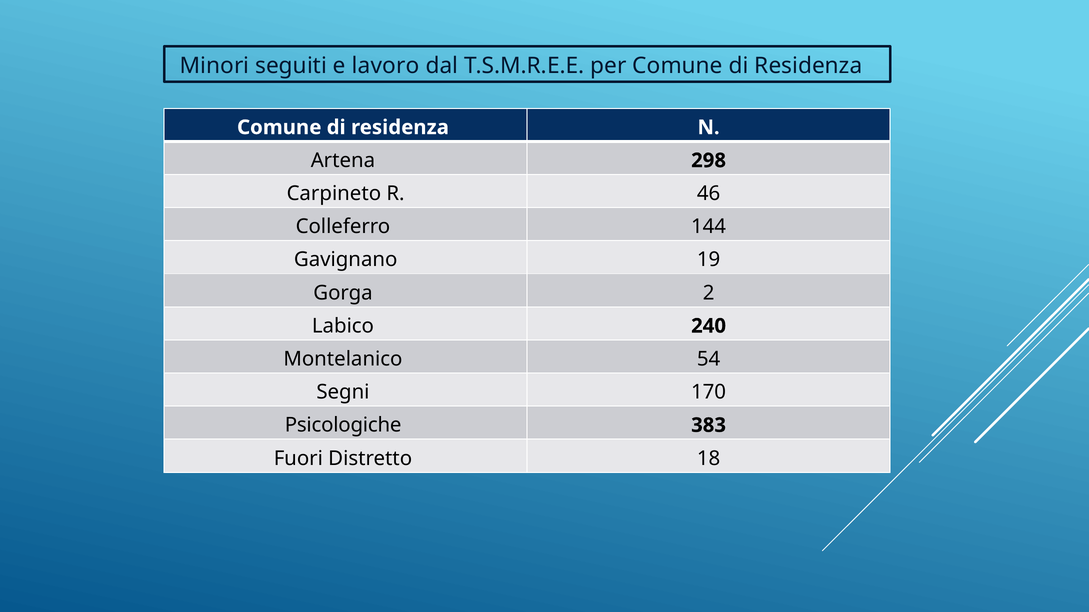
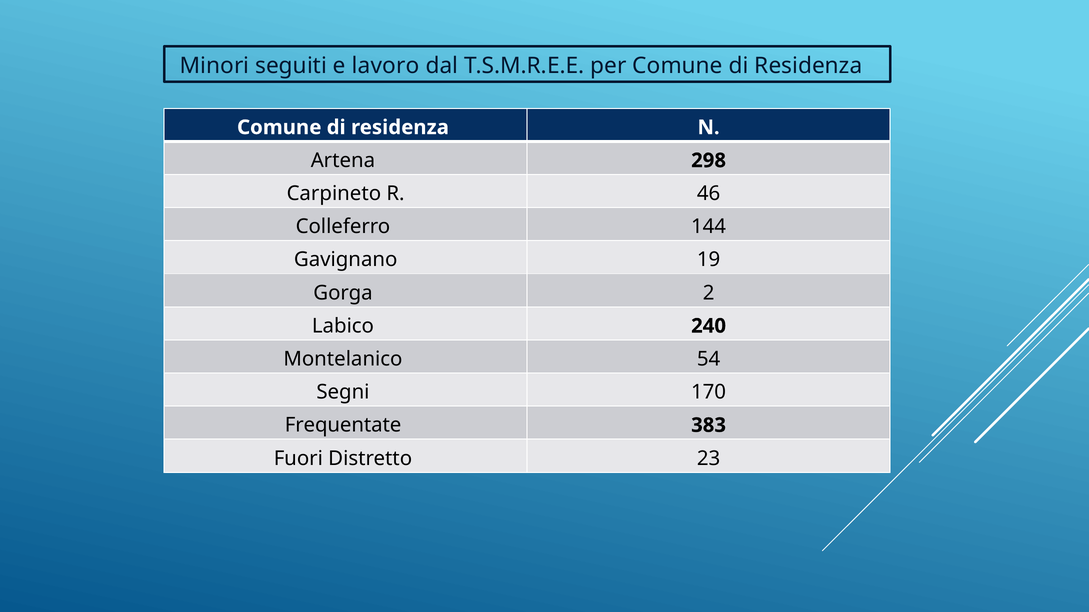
Psicologiche: Psicologiche -> Frequentate
18: 18 -> 23
